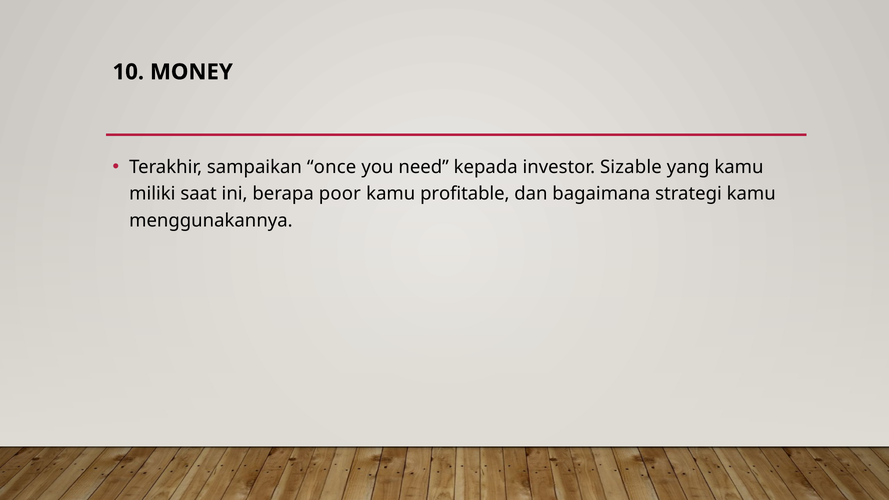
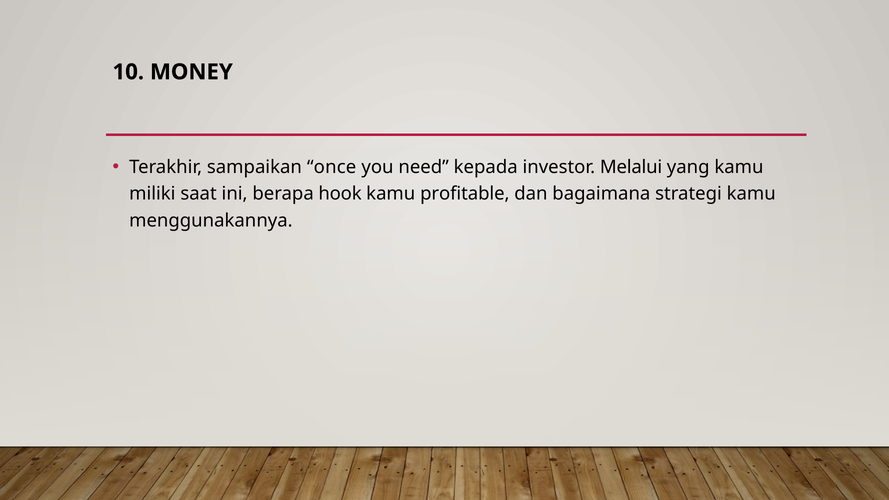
Sizable: Sizable -> Melalui
poor: poor -> hook
